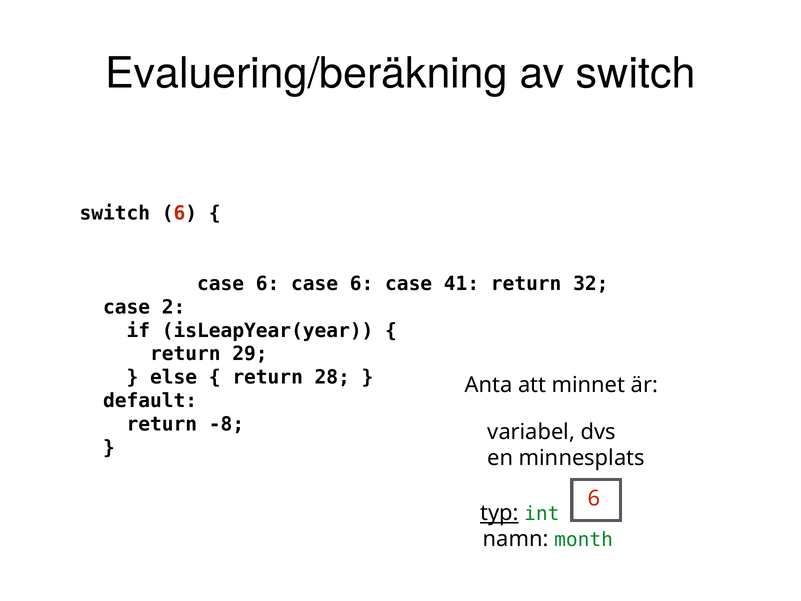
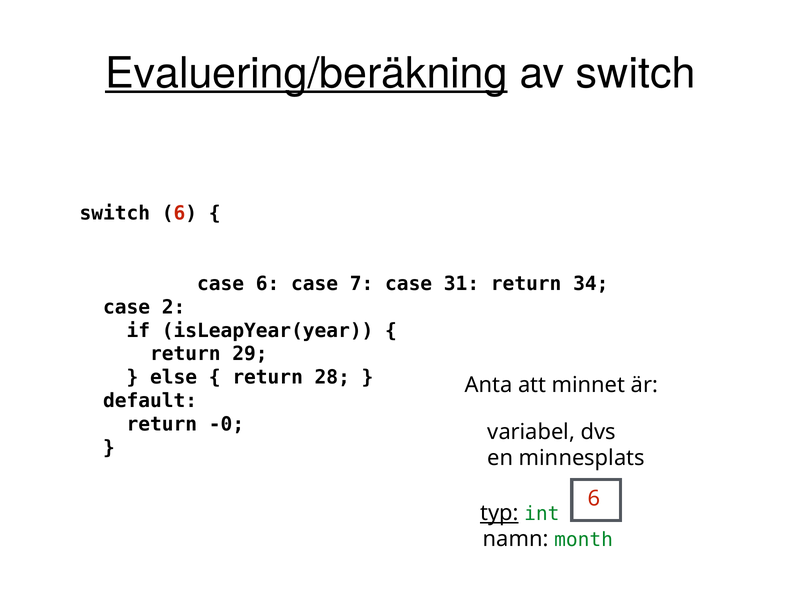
Evaluering/beräkning underline: none -> present
6 case 6: 6 -> 7
41: 41 -> 31
32: 32 -> 34
-8: -8 -> -0
